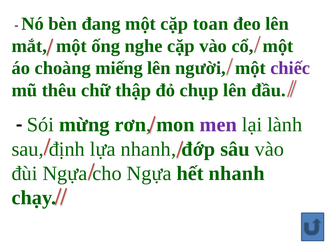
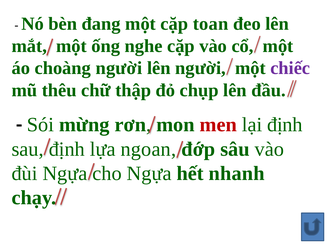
choàng miếng: miếng -> người
men colour: purple -> red
lại lành: lành -> định
lựa nhanh: nhanh -> ngoan
